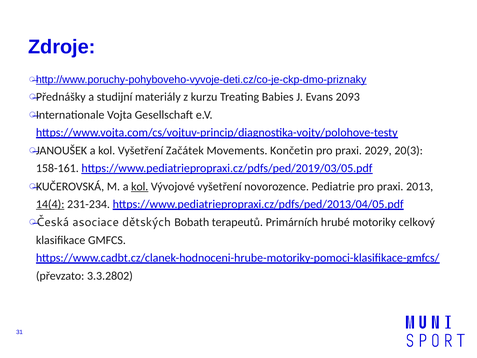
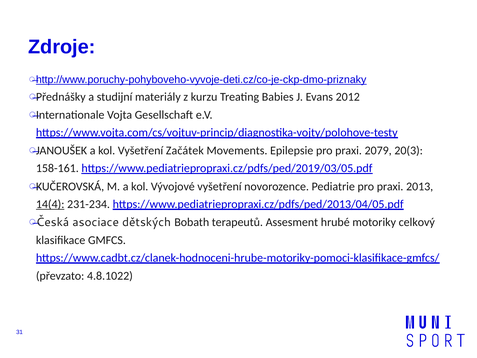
2093: 2093 -> 2012
Končetin: Končetin -> Epilepsie
2029: 2029 -> 2079
kol at (140, 186) underline: present -> none
Primárních: Primárních -> Assesment
3.3.2802: 3.3.2802 -> 4.8.1022
